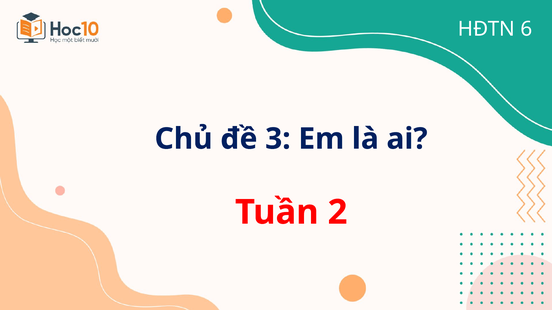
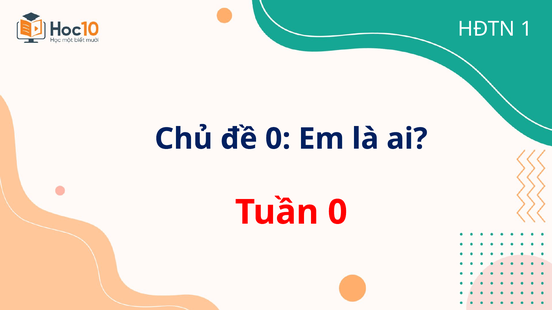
6: 6 -> 1
đề 3: 3 -> 0
Tuần 2: 2 -> 0
